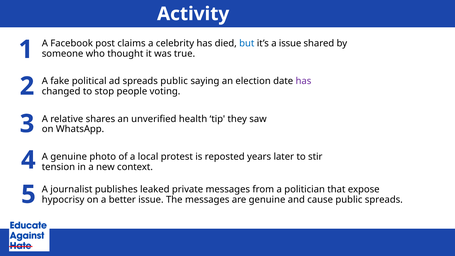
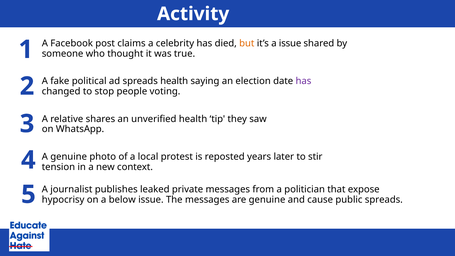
but colour: blue -> orange
spreads public: public -> health
better: better -> below
